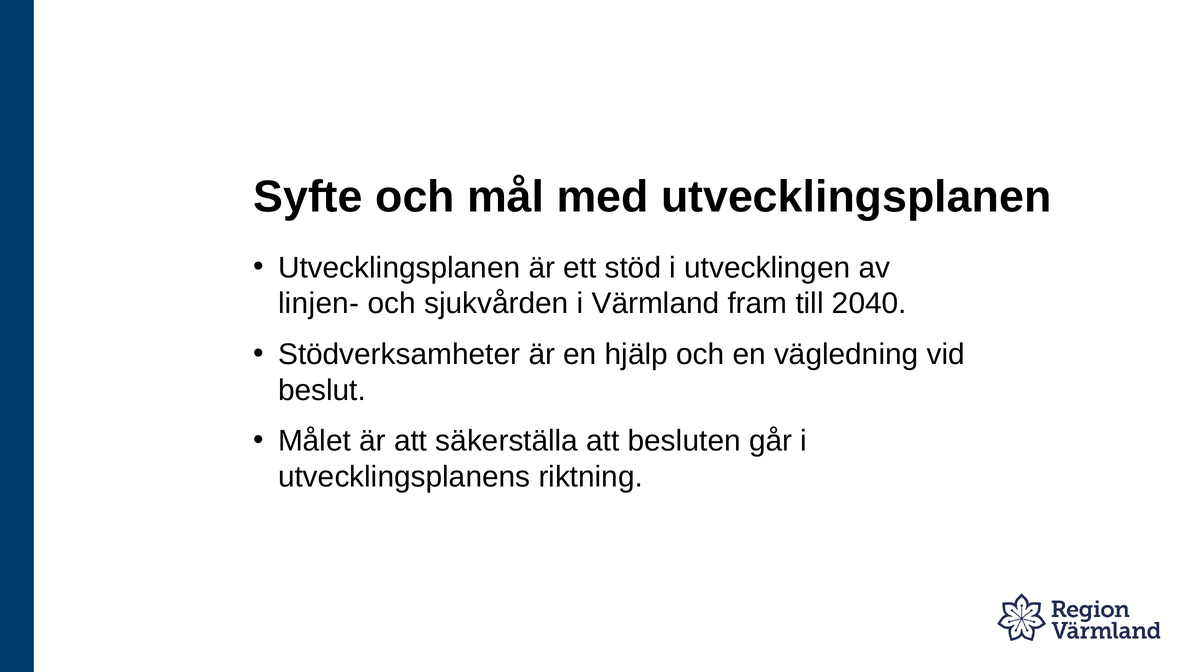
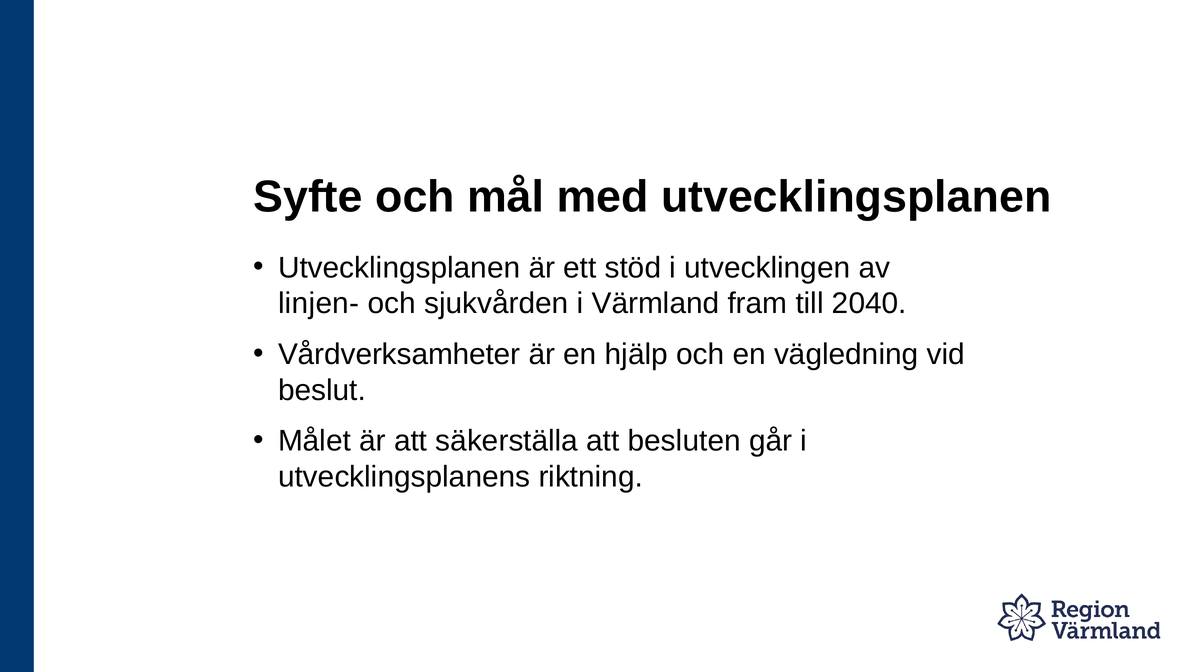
Stödverksamheter: Stödverksamheter -> Vårdverksamheter
